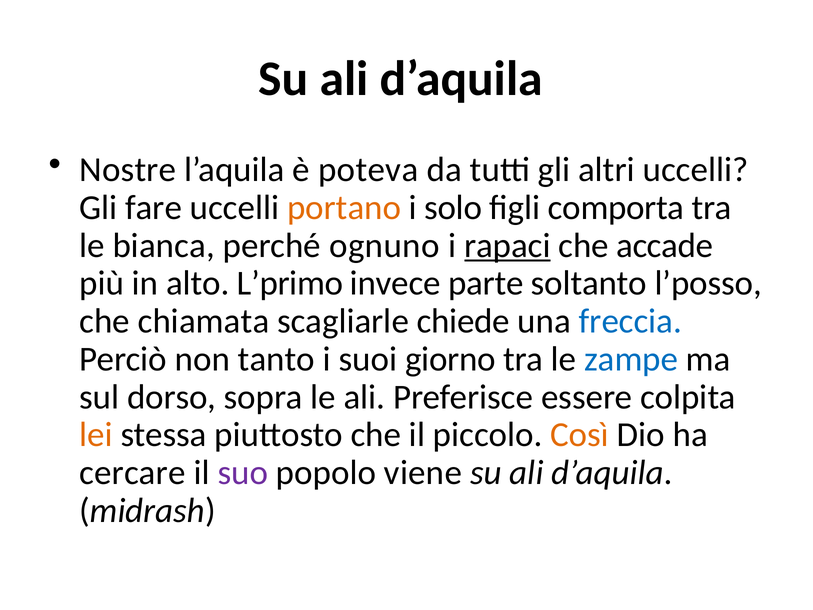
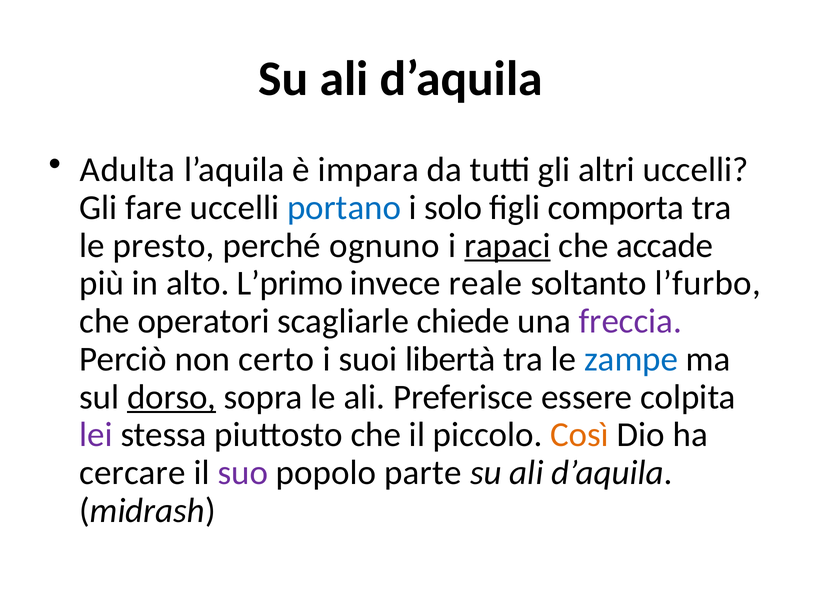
Nostre: Nostre -> Adulta
poteva: poteva -> impara
portano colour: orange -> blue
bianca: bianca -> presto
parte: parte -> reale
l’posso: l’posso -> l’furbo
chiamata: chiamata -> operatori
freccia colour: blue -> purple
tanto: tanto -> certo
giorno: giorno -> libertà
dorso underline: none -> present
lei colour: orange -> purple
viene: viene -> parte
